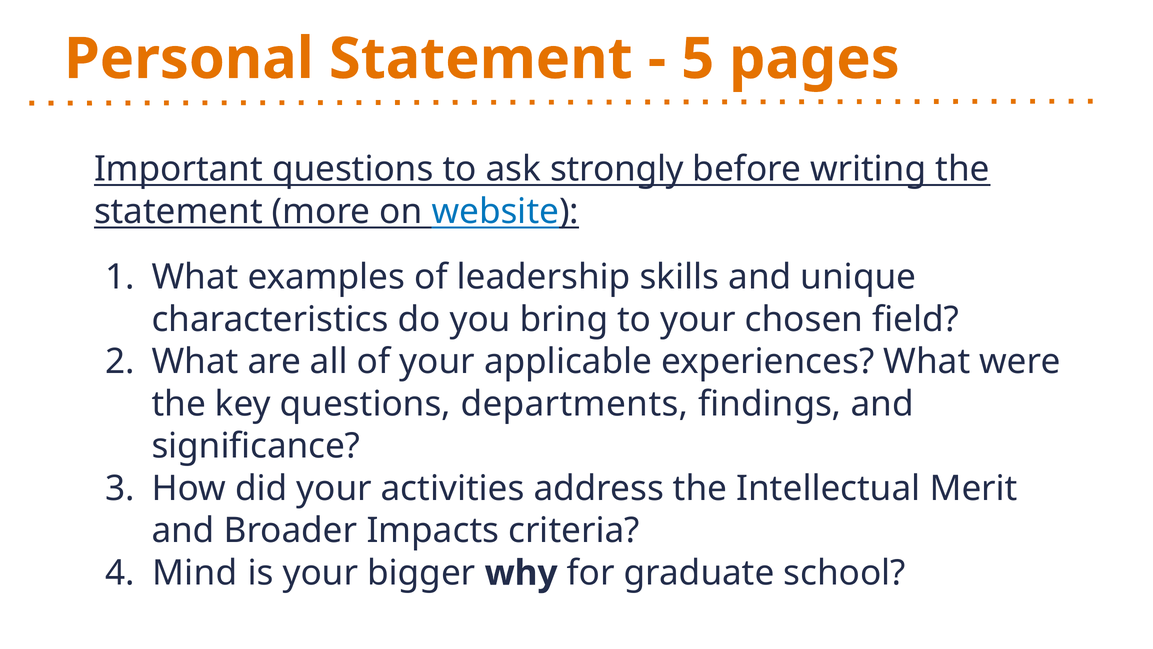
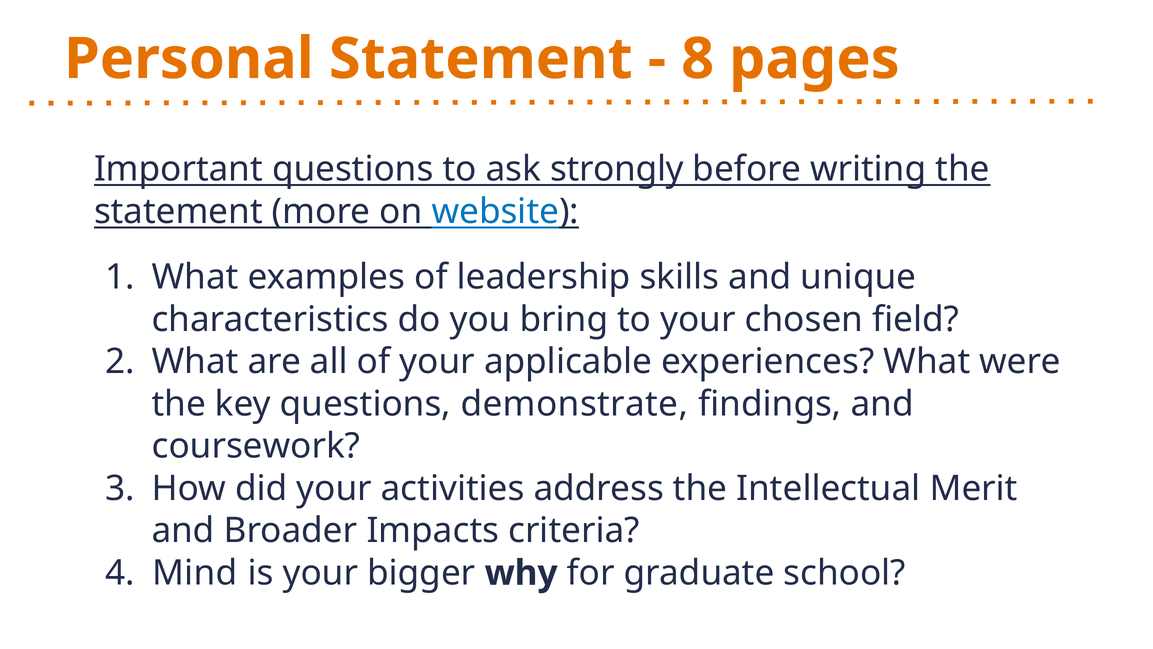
5: 5 -> 8
departments: departments -> demonstrate
significance: significance -> coursework
